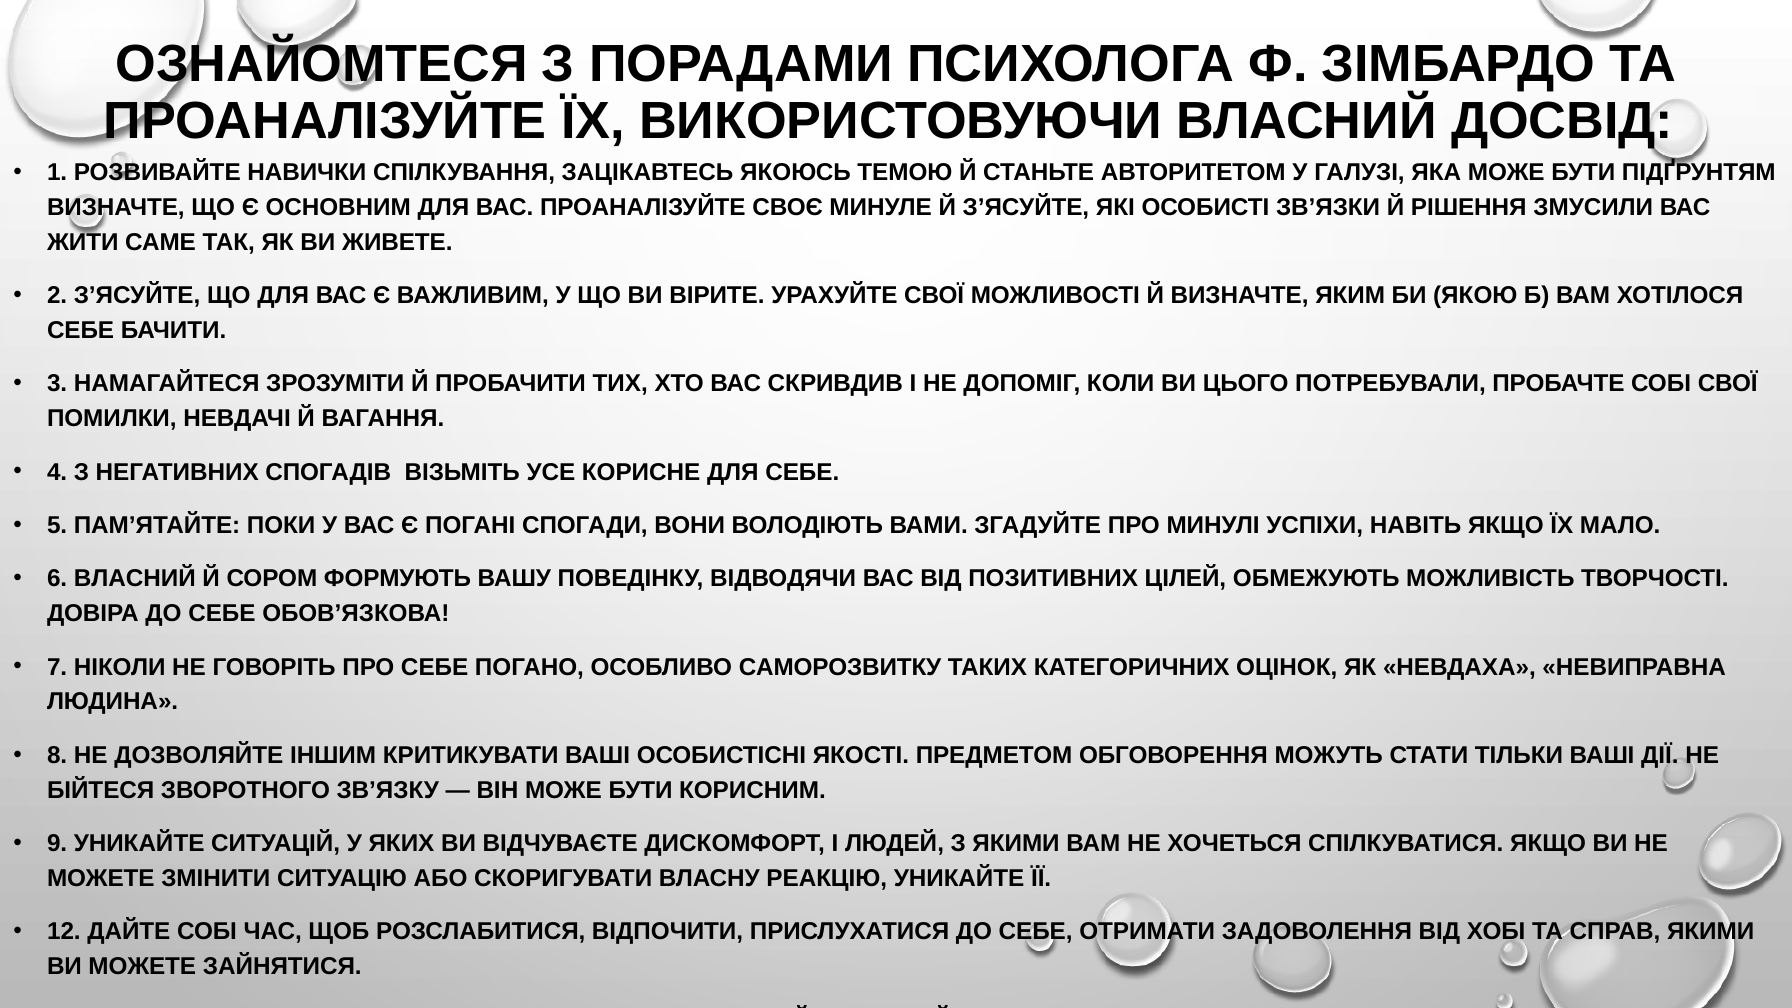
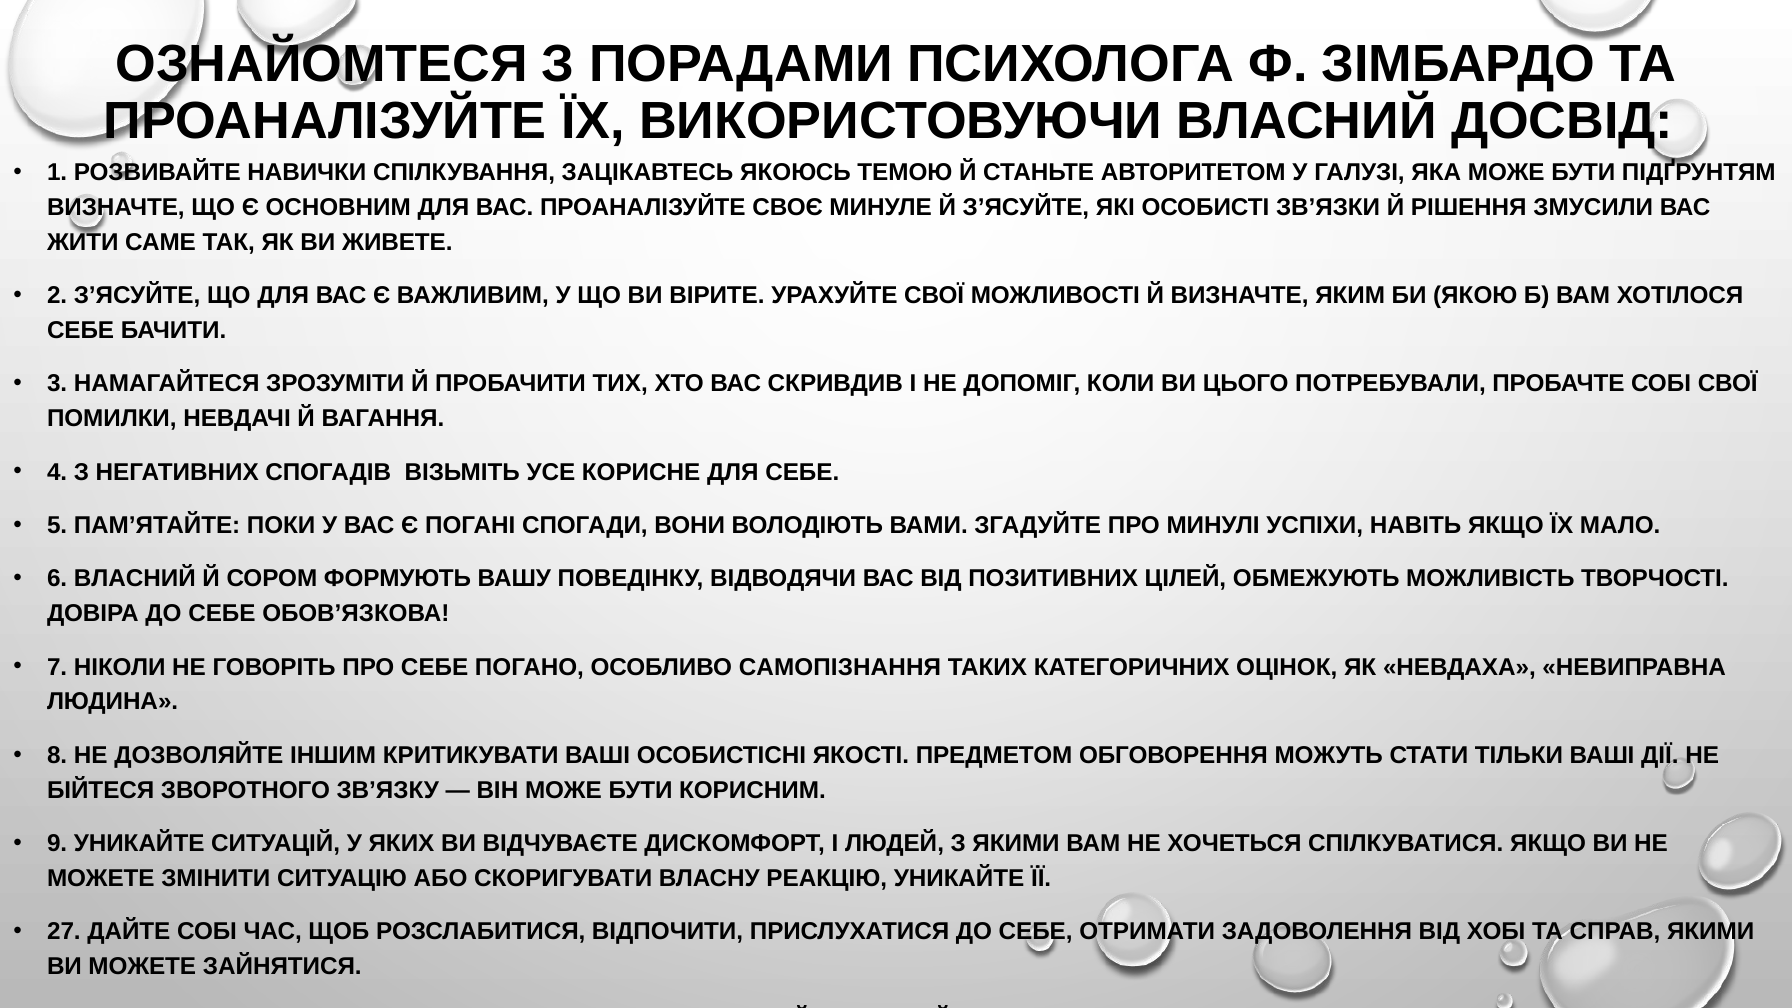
САМОРОЗВИТКУ: САМОРОЗВИТКУ -> САМОПІЗНАННЯ
12: 12 -> 27
